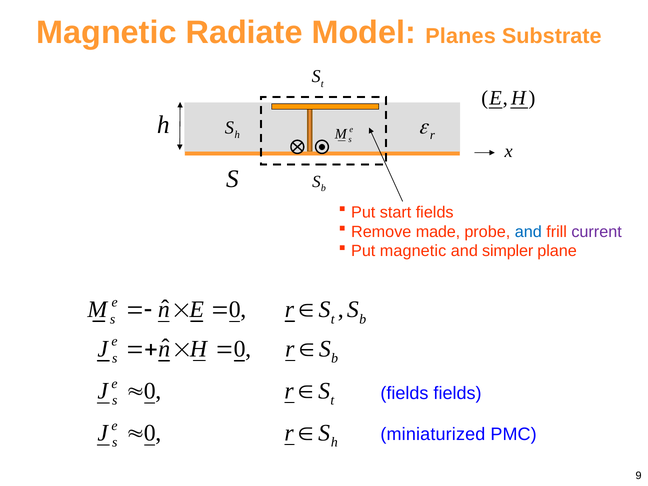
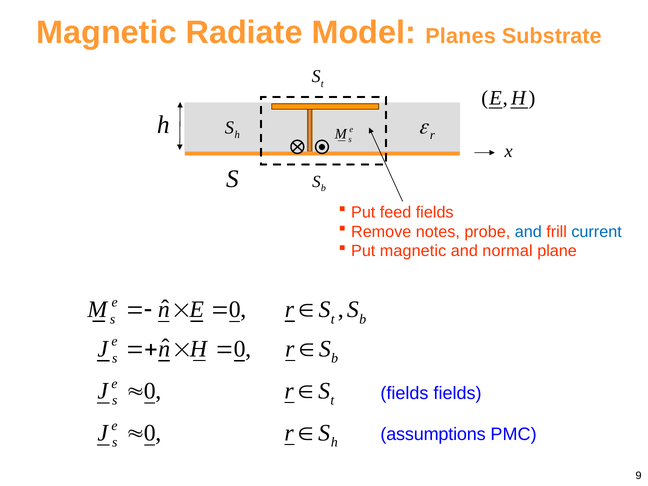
start: start -> feed
made: made -> notes
current colour: purple -> blue
simpler: simpler -> normal
miniaturized: miniaturized -> assumptions
